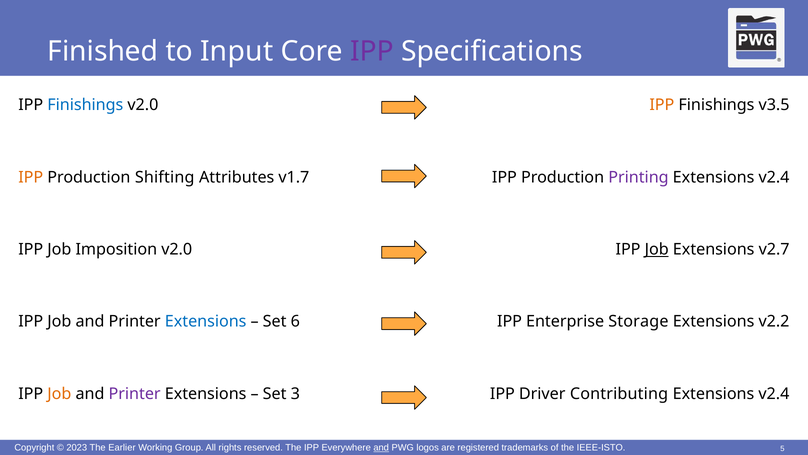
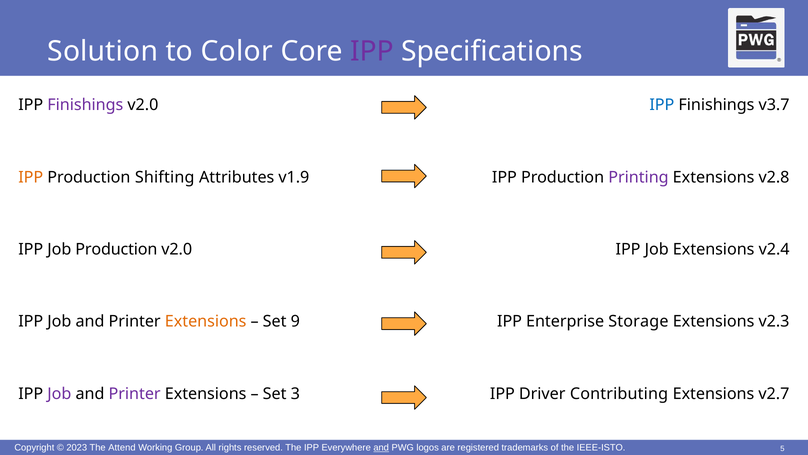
Finished: Finished -> Solution
Input: Input -> Color
Finishings at (85, 105) colour: blue -> purple
IPP at (662, 105) colour: orange -> blue
v3.5: v3.5 -> v3.7
v1.7: v1.7 -> v1.9
v2.4 at (774, 177): v2.4 -> v2.8
Job Imposition: Imposition -> Production
Job at (657, 249) underline: present -> none
v2.7: v2.7 -> v2.4
Extensions at (206, 321) colour: blue -> orange
6: 6 -> 9
v2.2: v2.2 -> v2.3
Job at (59, 393) colour: orange -> purple
v2.4 at (774, 393): v2.4 -> v2.7
Earlier: Earlier -> Attend
